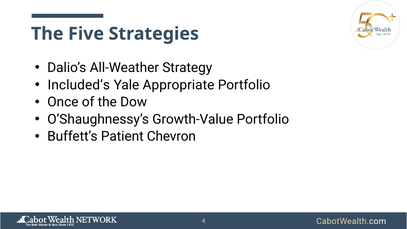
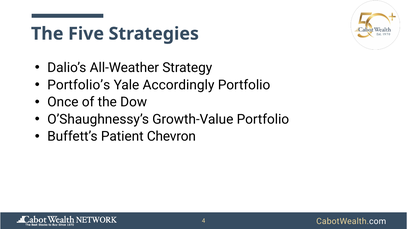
Included’s: Included’s -> Portfolio’s
Appropriate: Appropriate -> Accordingly
